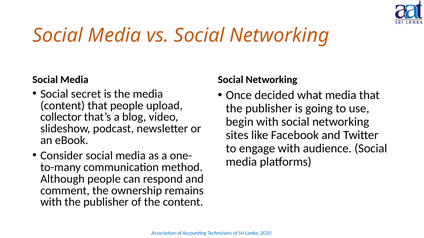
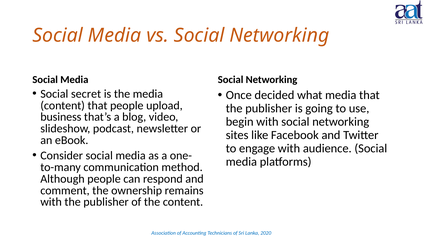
collector: collector -> business
